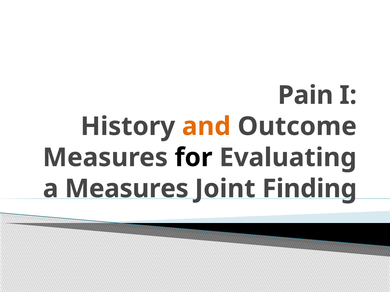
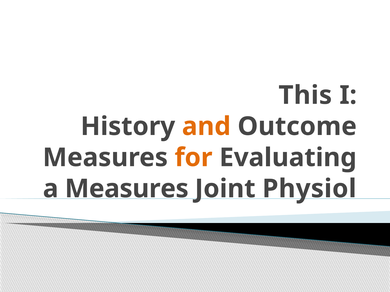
Pain: Pain -> This
for colour: black -> orange
Finding: Finding -> Physiol
